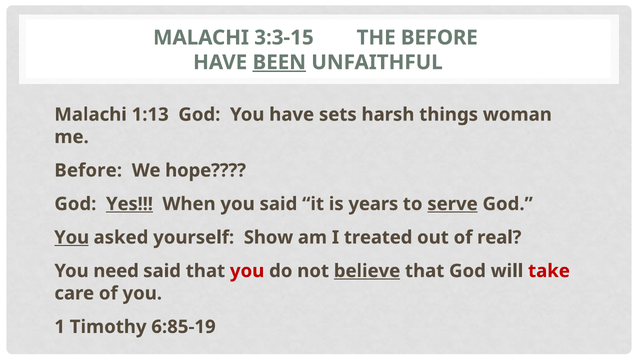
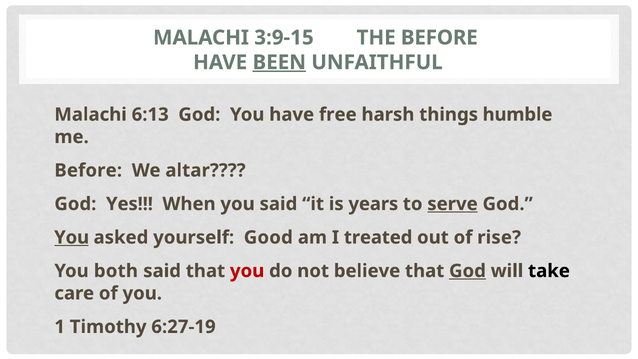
3:3-15: 3:3-15 -> 3:9-15
1:13: 1:13 -> 6:13
sets: sets -> free
woman: woman -> humble
hope: hope -> altar
Yes underline: present -> none
Show: Show -> Good
real: real -> rise
need: need -> both
believe underline: present -> none
God at (467, 271) underline: none -> present
take colour: red -> black
6:85-19: 6:85-19 -> 6:27-19
